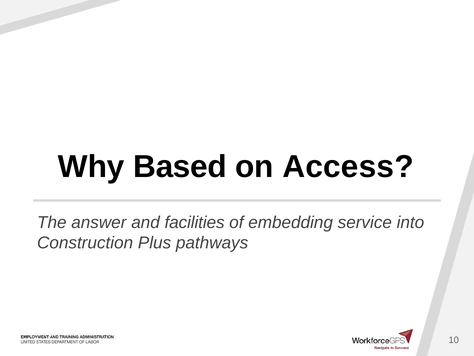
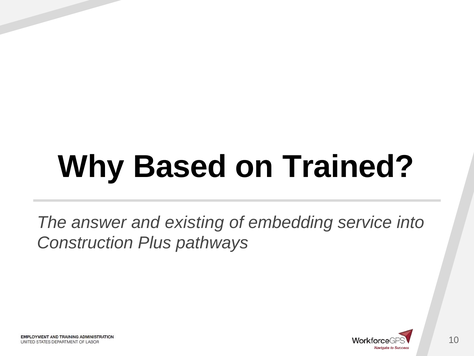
Access: Access -> Trained
facilities: facilities -> existing
